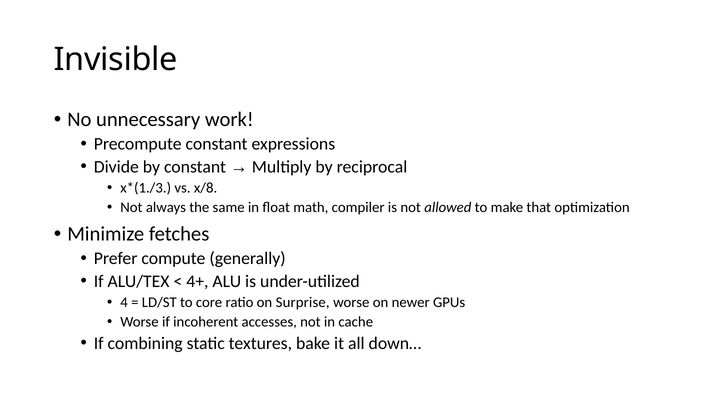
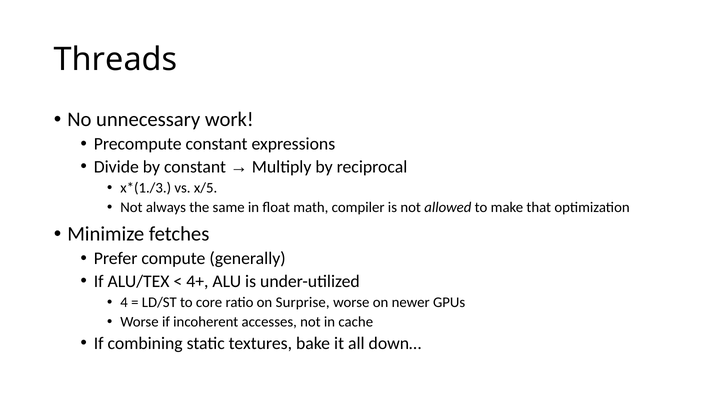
Invisible: Invisible -> Threads
x/8: x/8 -> x/5
